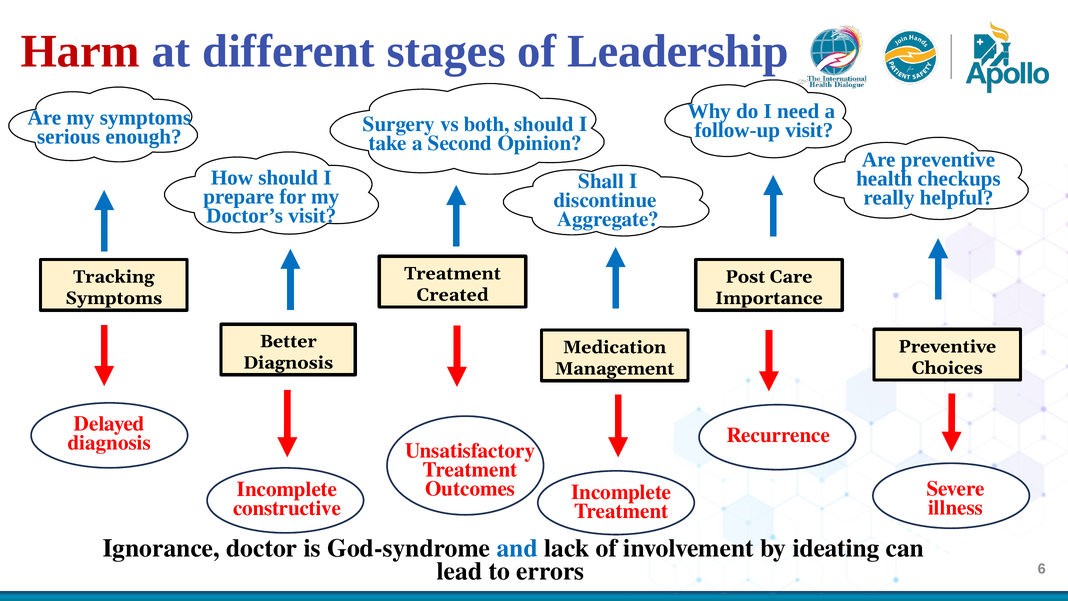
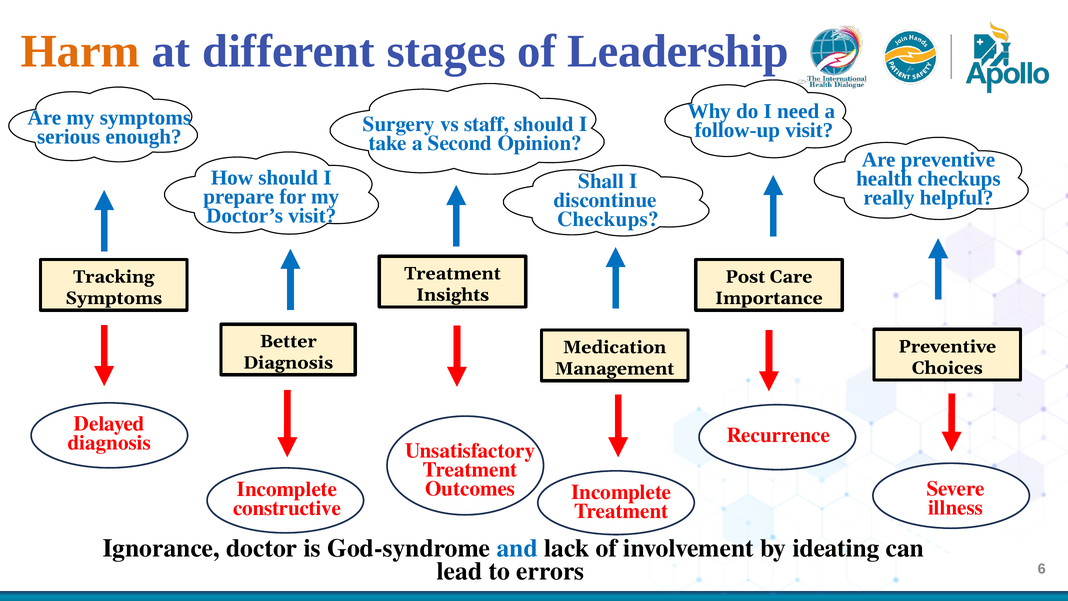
Harm colour: red -> orange
both: both -> staff
Aggregate at (608, 219): Aggregate -> Checkups
Created: Created -> Insights
